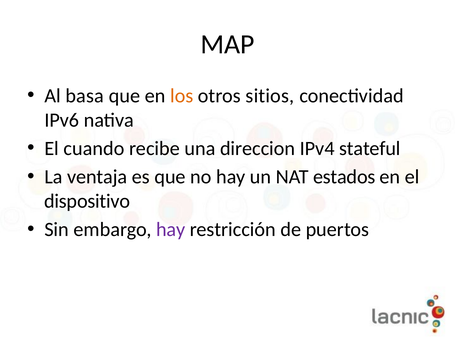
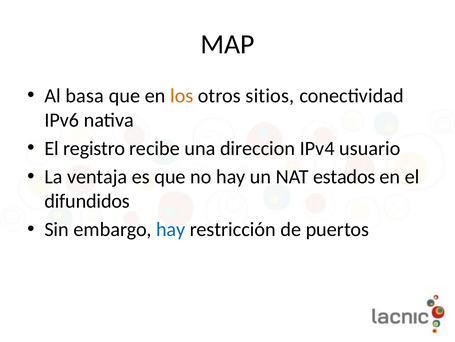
cuando: cuando -> registro
stateful: stateful -> usuario
dispositivo: dispositivo -> difundidos
hay at (171, 229) colour: purple -> blue
